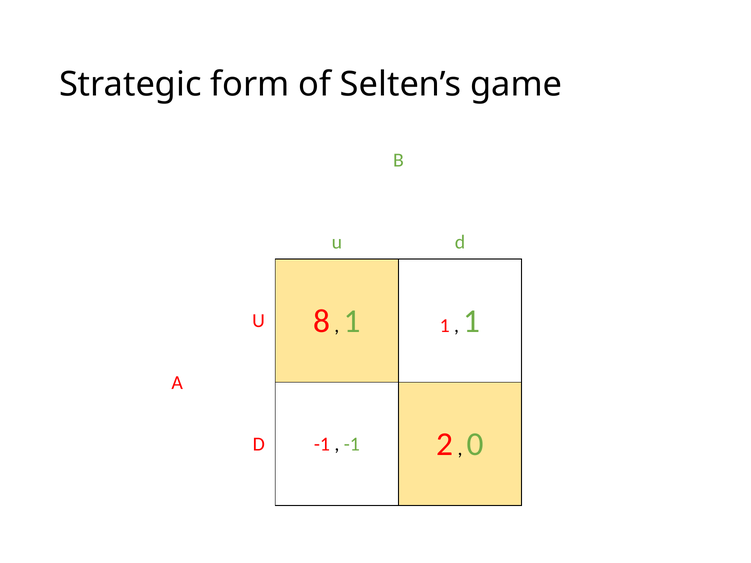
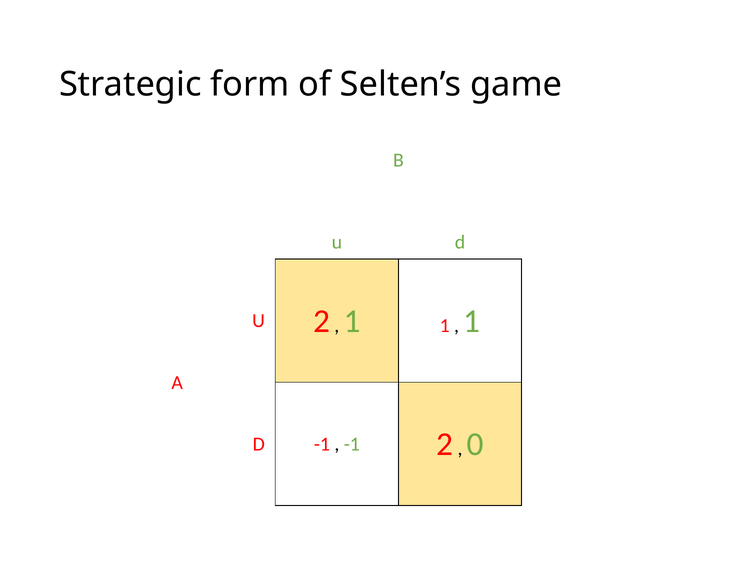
U 8: 8 -> 2
